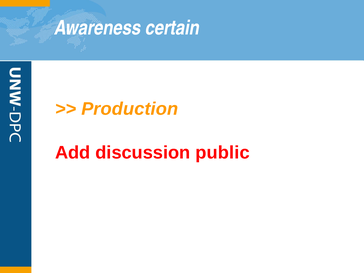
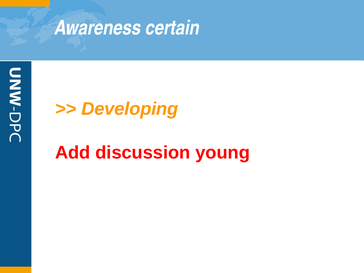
Production: Production -> Developing
public: public -> young
